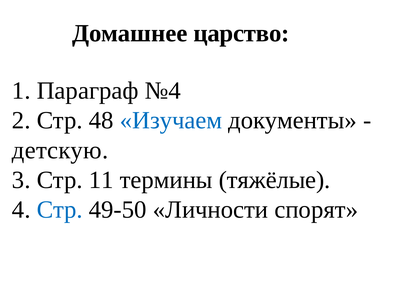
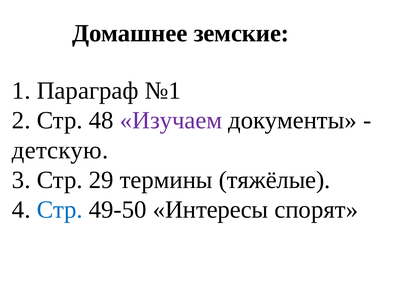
царство: царство -> земские
№4: №4 -> №1
Изучаем colour: blue -> purple
11: 11 -> 29
Личности: Личности -> Интересы
